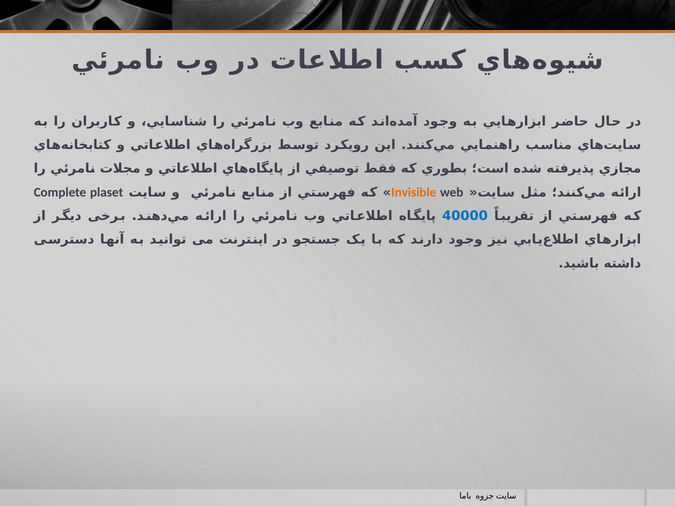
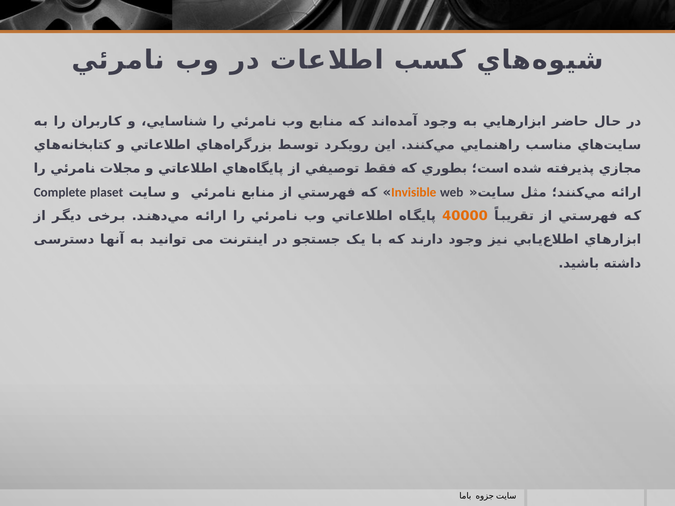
40000 colour: blue -> orange
